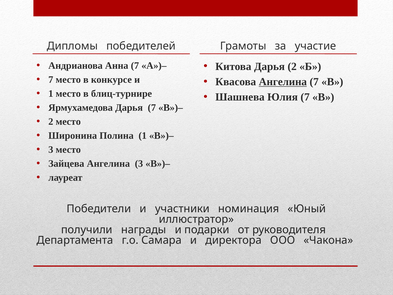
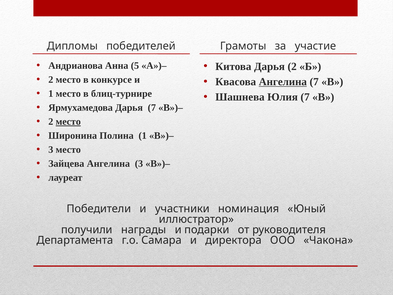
Анна 7: 7 -> 5
7 at (51, 80): 7 -> 2
место at (68, 122) underline: none -> present
